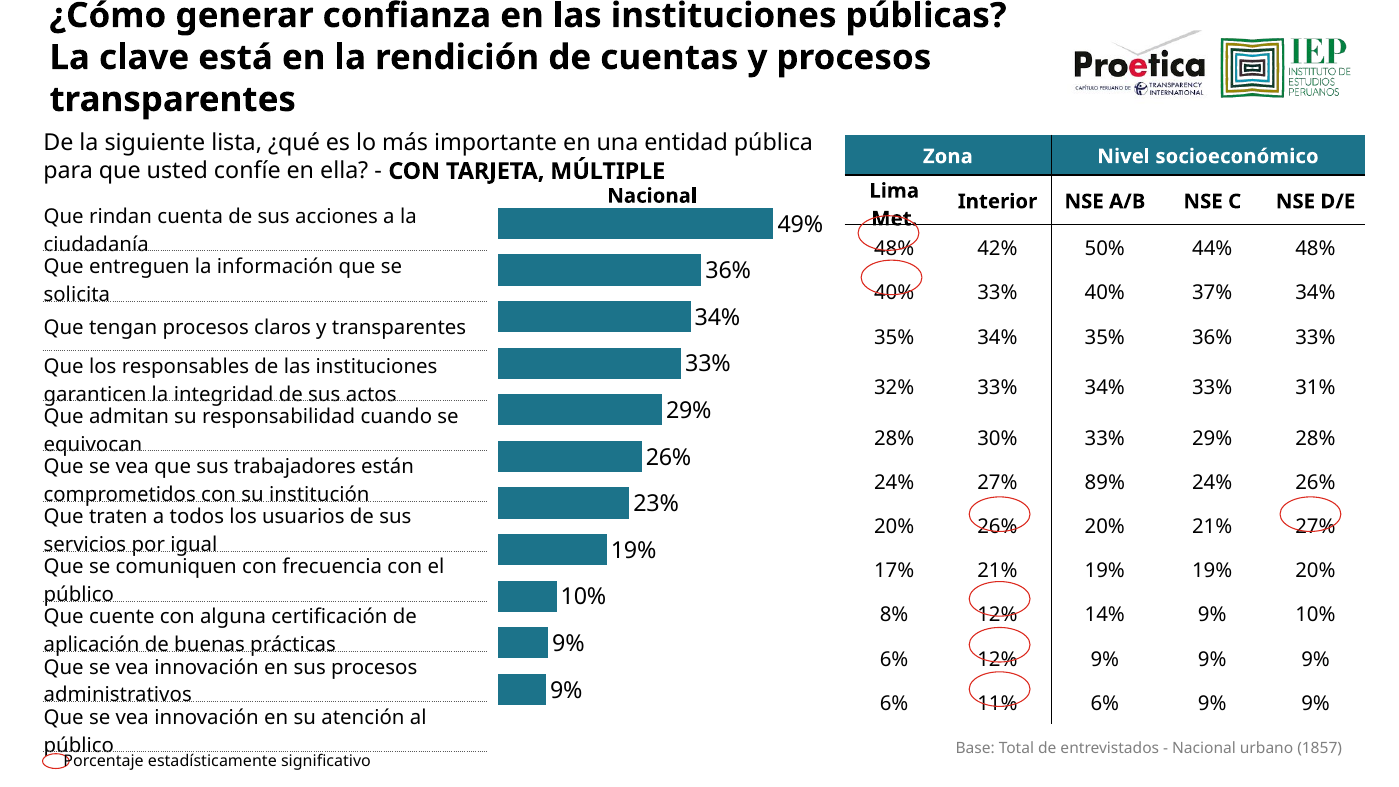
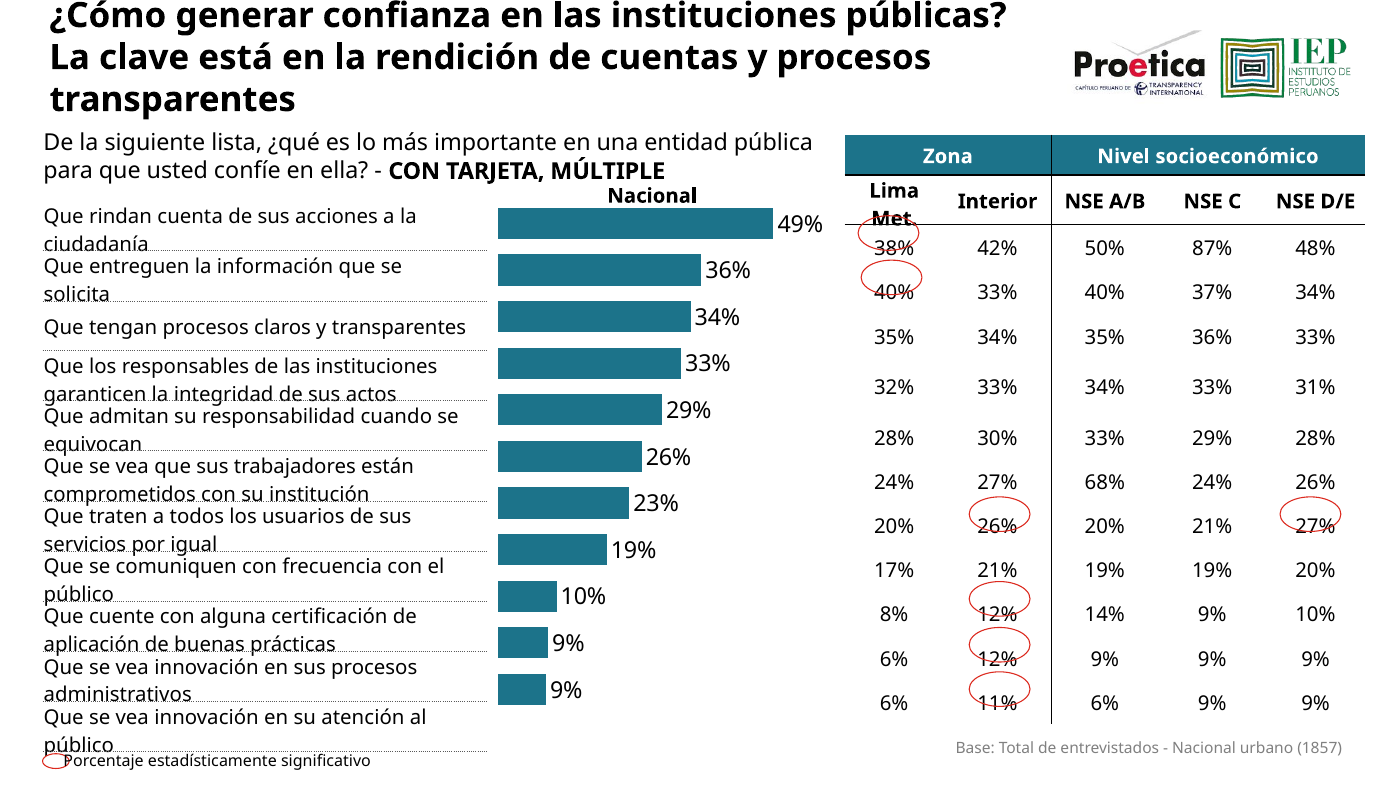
48% at (894, 249): 48% -> 38%
44%: 44% -> 87%
89%: 89% -> 68%
